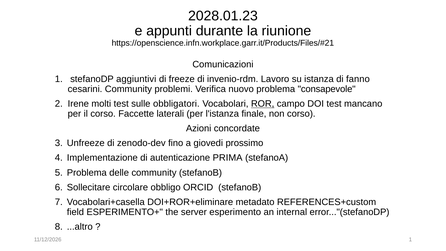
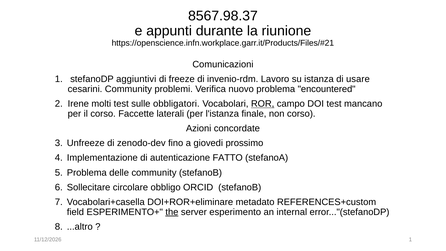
2028.01.23: 2028.01.23 -> 8567.98.37
fanno: fanno -> usare
consapevole: consapevole -> encountered
PRIMA: PRIMA -> FATTO
the underline: none -> present
